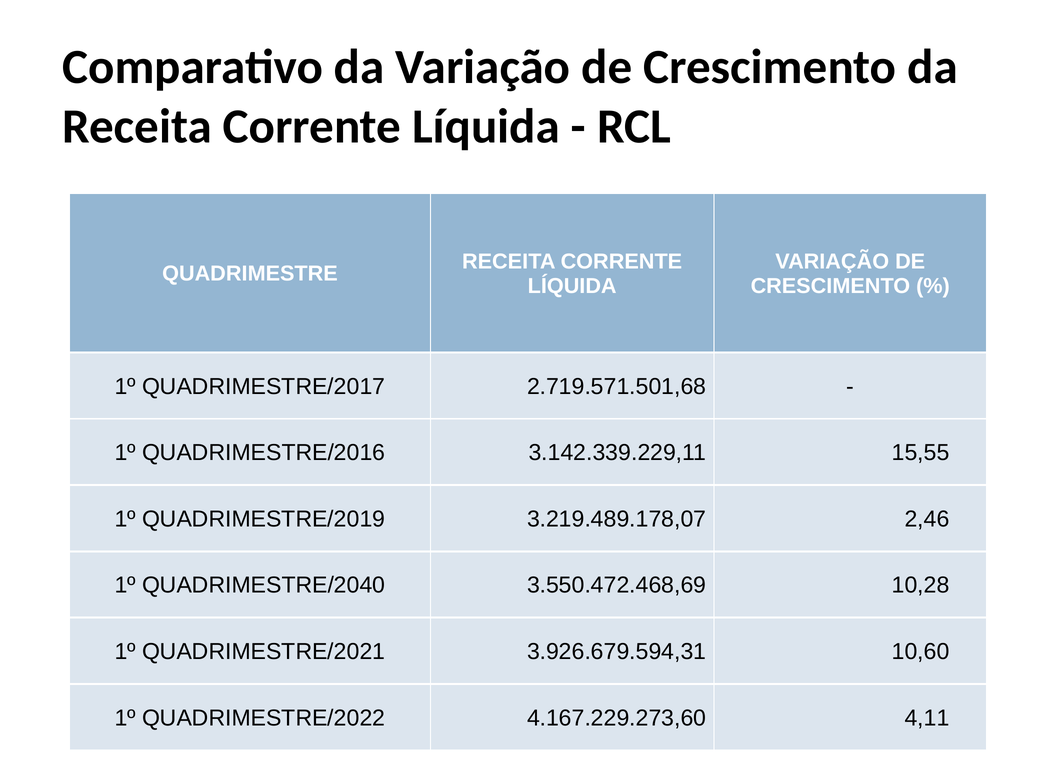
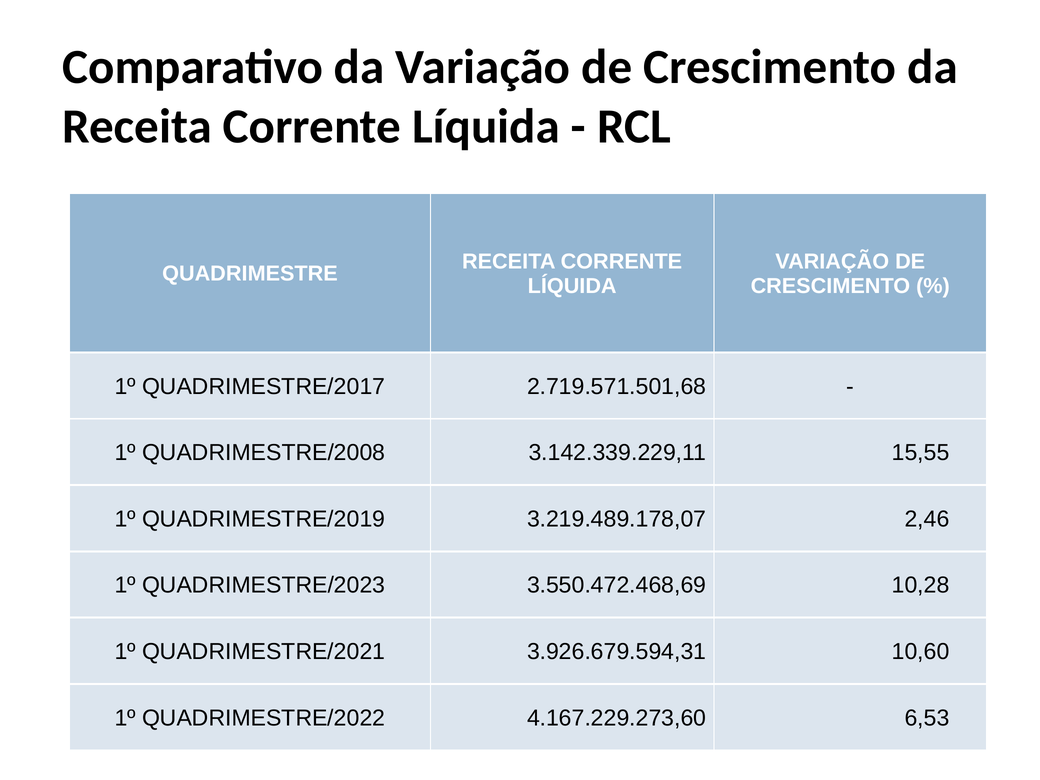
QUADRIMESTRE/2016: QUADRIMESTRE/2016 -> QUADRIMESTRE/2008
QUADRIMESTRE/2040: QUADRIMESTRE/2040 -> QUADRIMESTRE/2023
4,11: 4,11 -> 6,53
